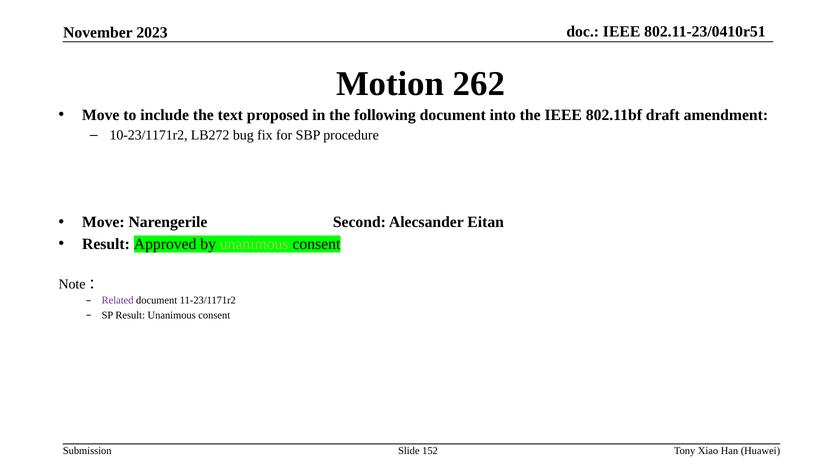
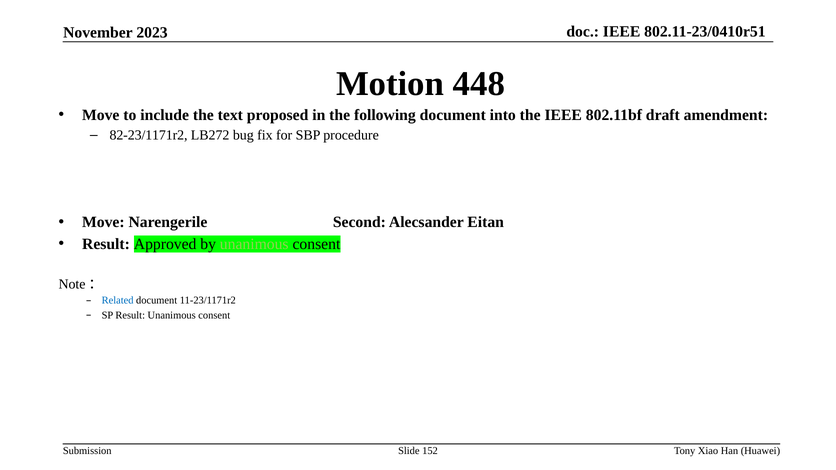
262: 262 -> 448
10-23/1171r2: 10-23/1171r2 -> 82-23/1171r2
Related colour: purple -> blue
